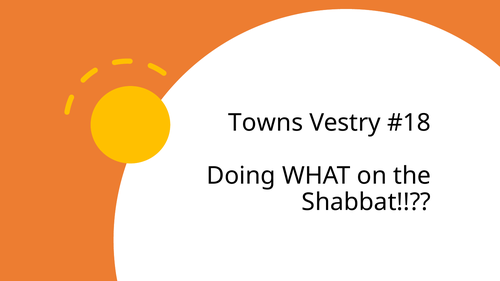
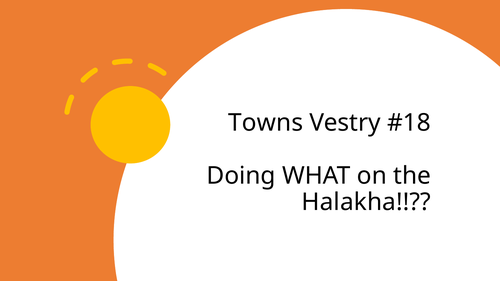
Shabbat: Shabbat -> Halakha
